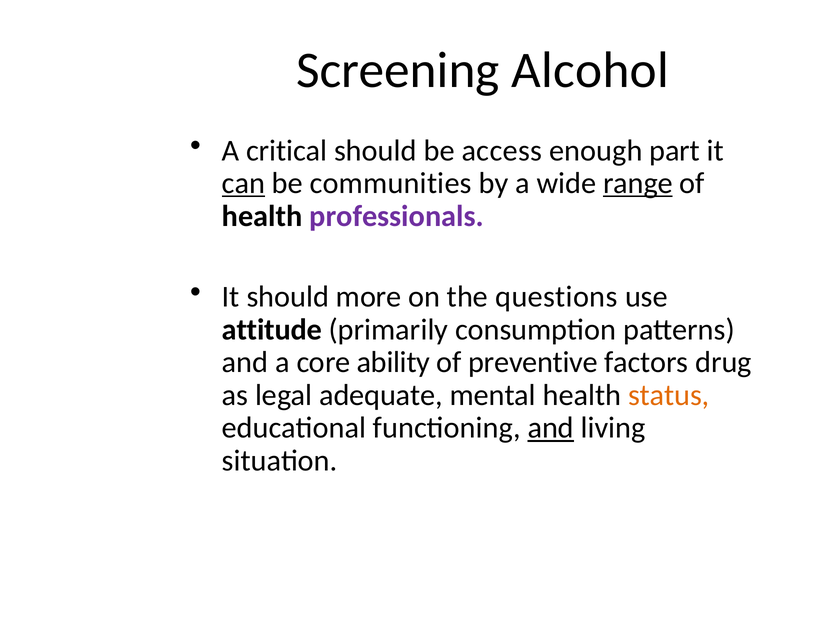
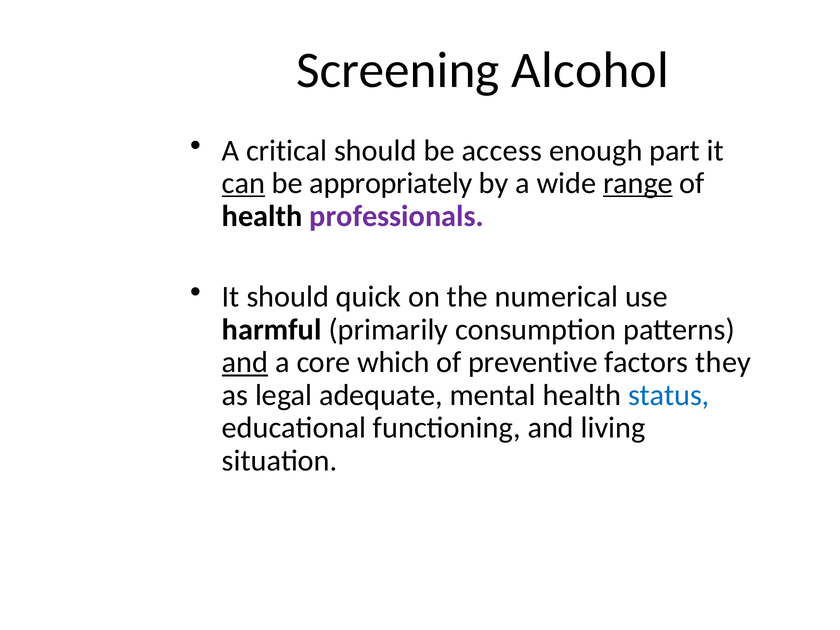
communities: communities -> appropriately
more: more -> quick
questions: questions -> numerical
attitude: attitude -> harmful
and at (245, 362) underline: none -> present
ability: ability -> which
drug: drug -> they
status colour: orange -> blue
and at (551, 428) underline: present -> none
